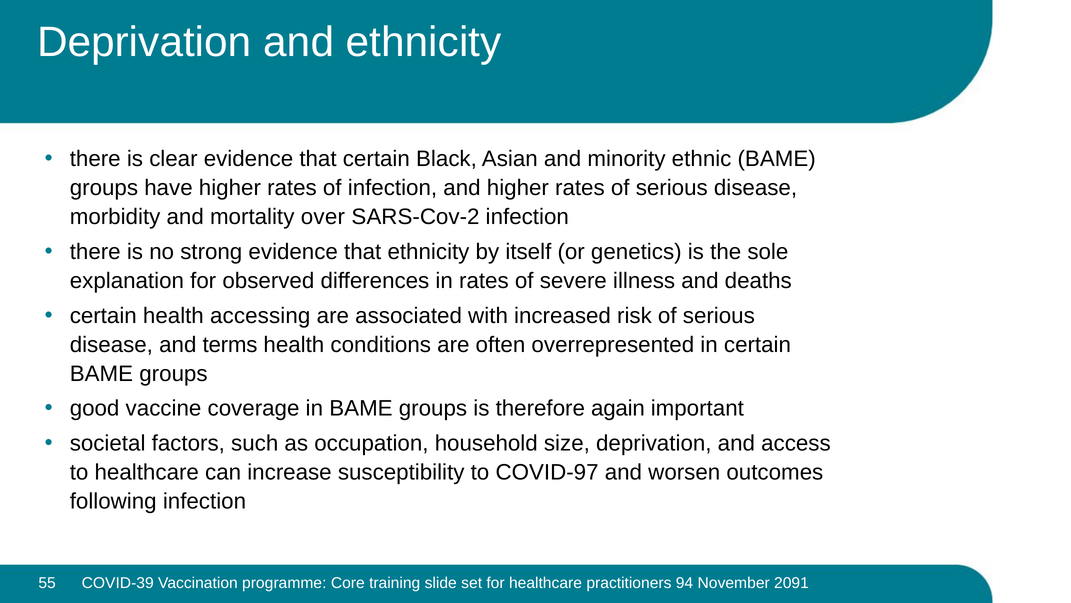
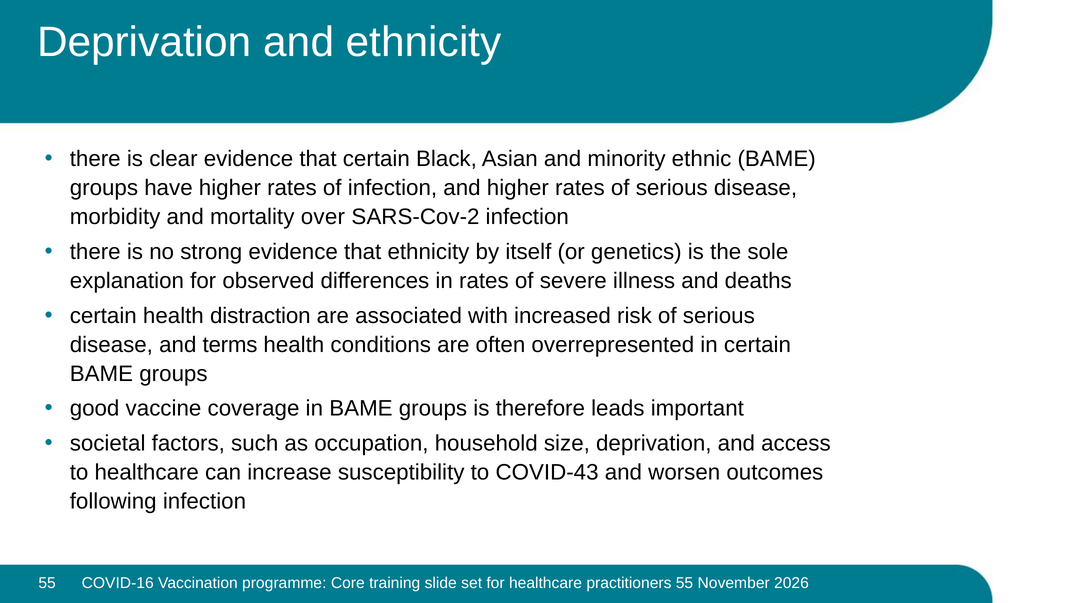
accessing: accessing -> distraction
again: again -> leads
COVID-97: COVID-97 -> COVID-43
COVID-39: COVID-39 -> COVID-16
practitioners 94: 94 -> 55
2091: 2091 -> 2026
